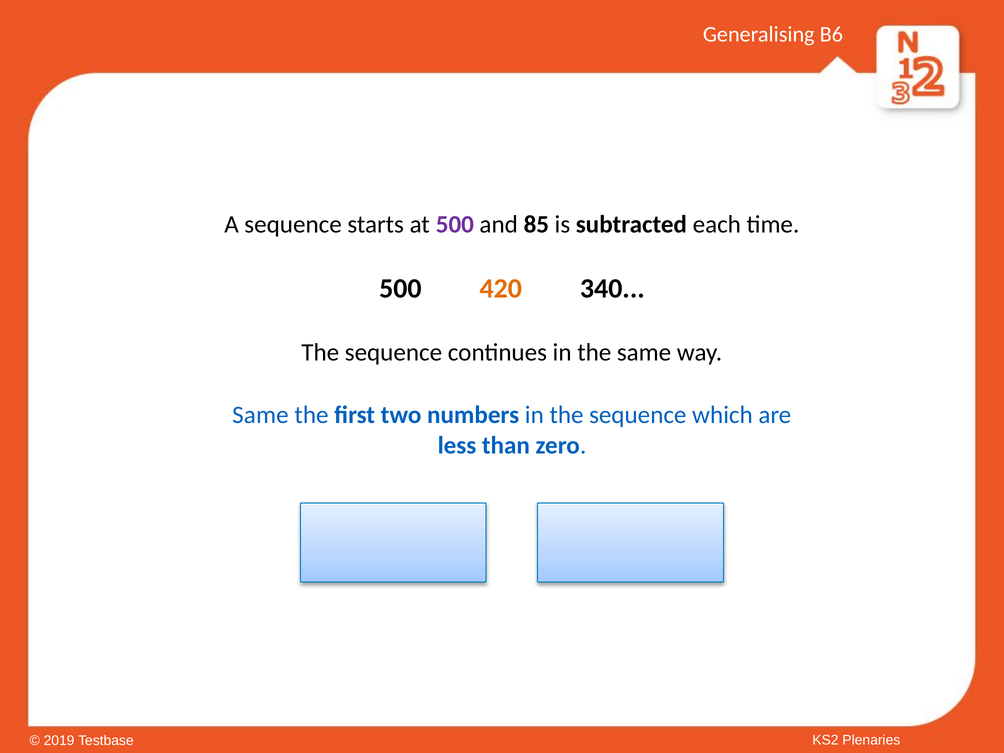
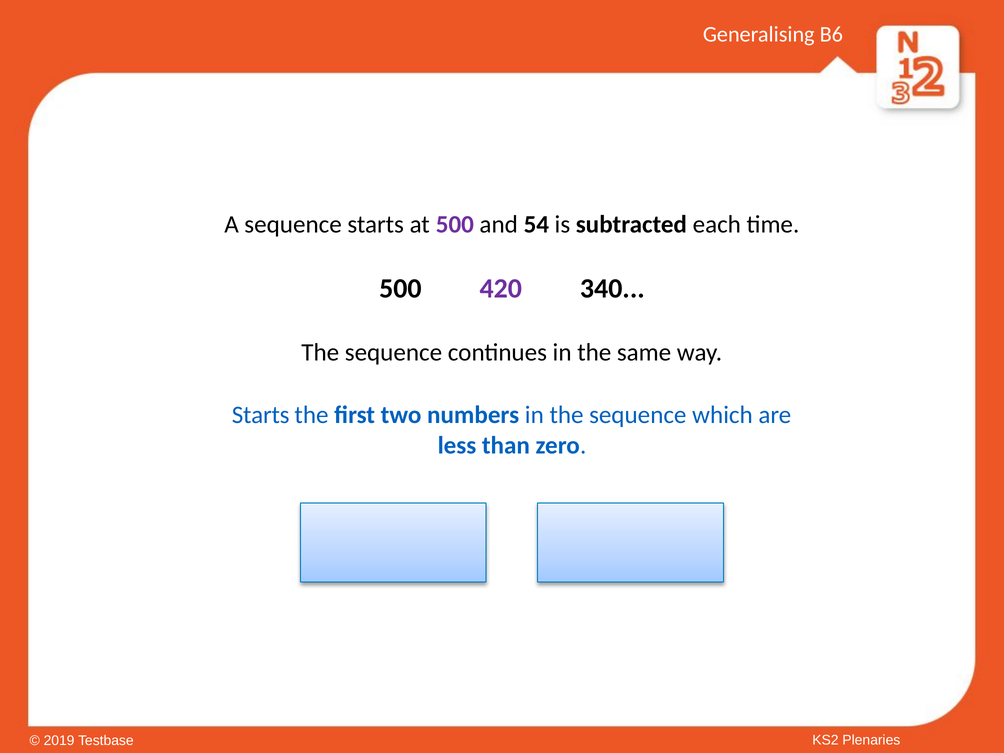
85: 85 -> 54
420 colour: orange -> purple
Same at (260, 415): Same -> Starts
